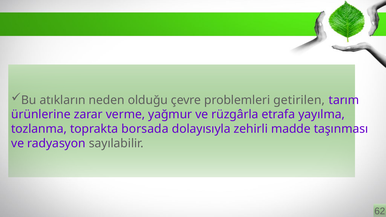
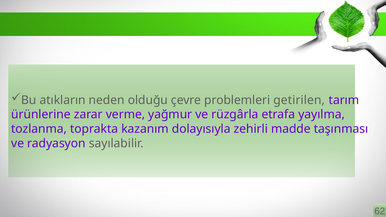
borsada: borsada -> kazanım
